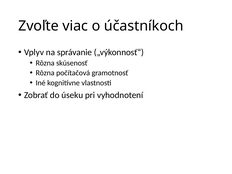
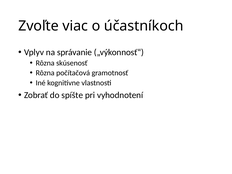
úseku: úseku -> spíšte
